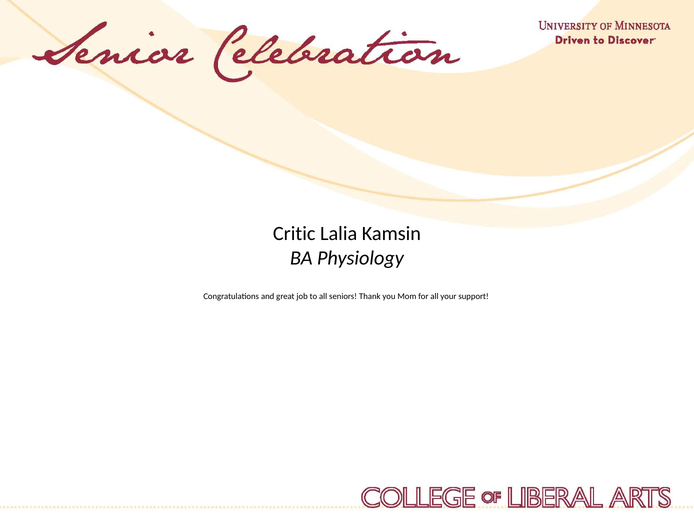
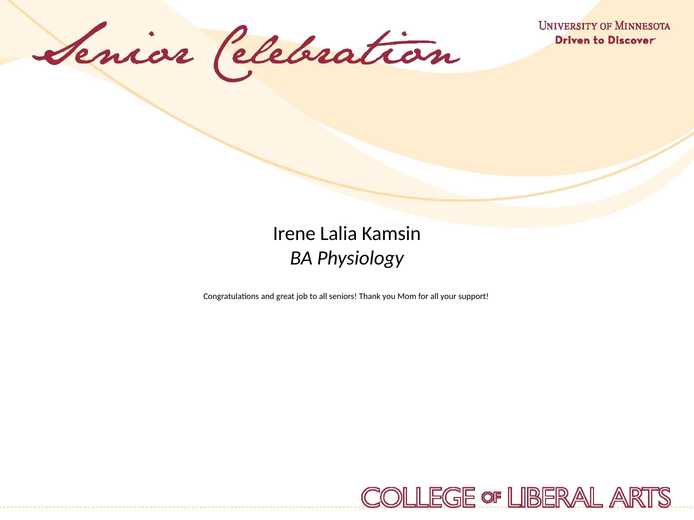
Critic: Critic -> Irene
